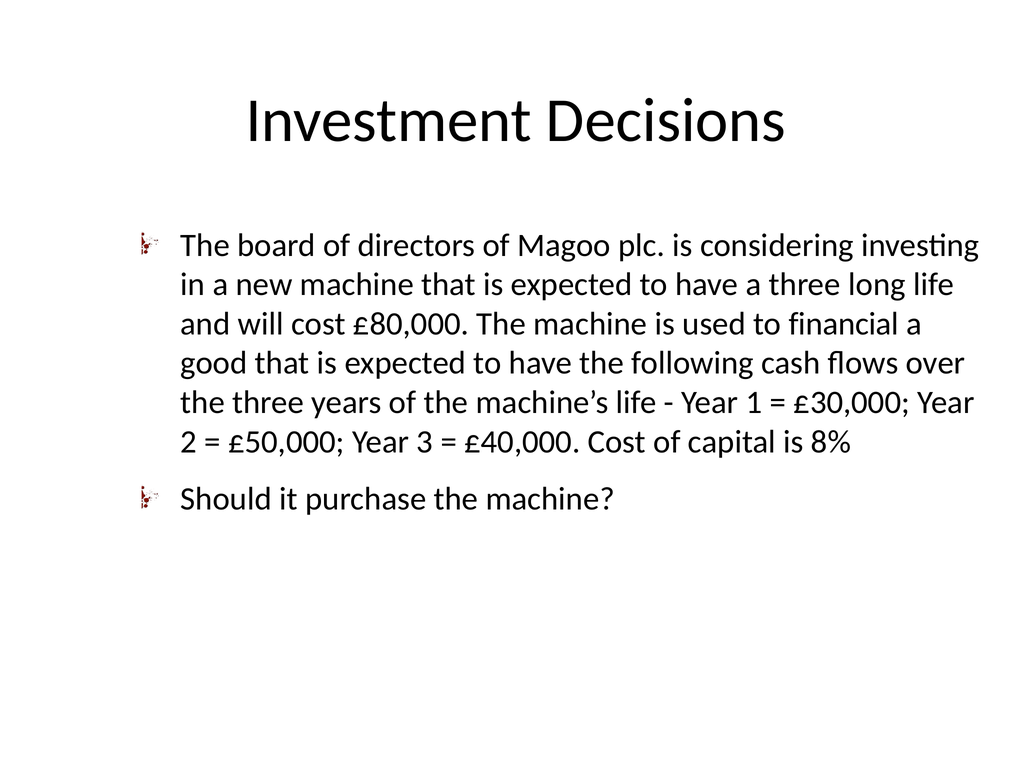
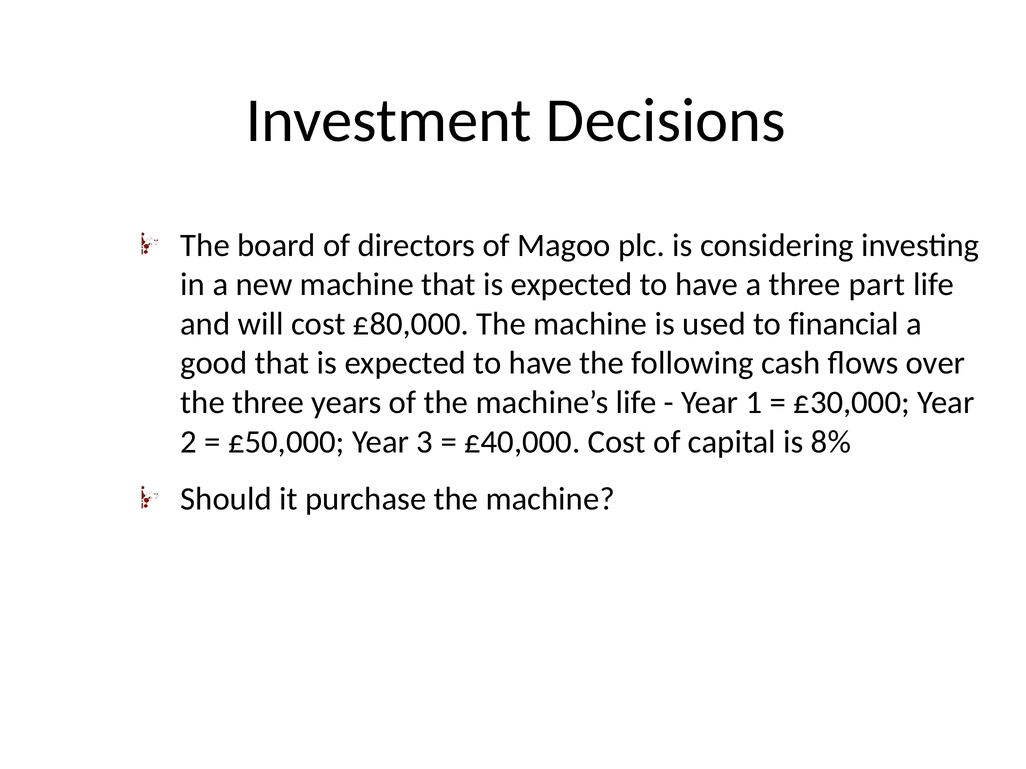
long: long -> part
